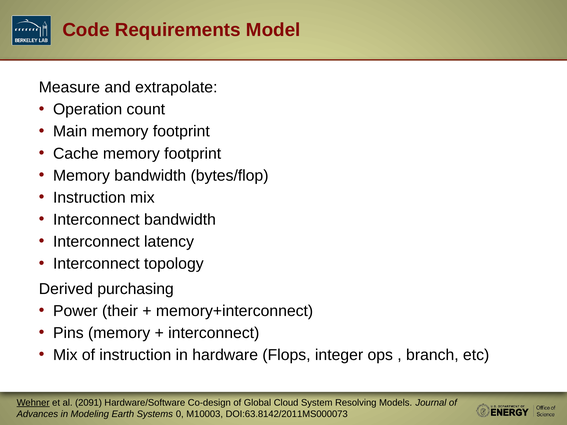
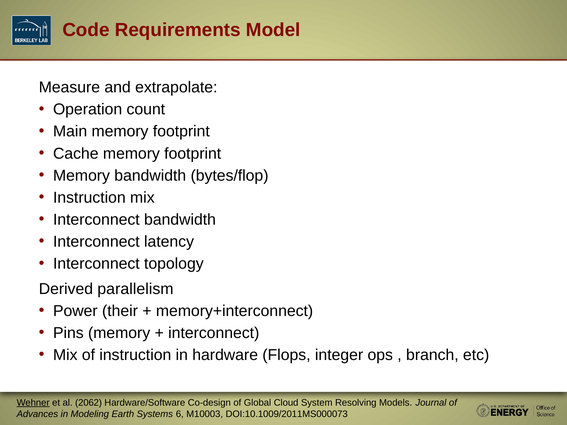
purchasing: purchasing -> parallelism
2091: 2091 -> 2062
0: 0 -> 6
DOI:63.8142/2011MS000073: DOI:63.8142/2011MS000073 -> DOI:10.1009/2011MS000073
